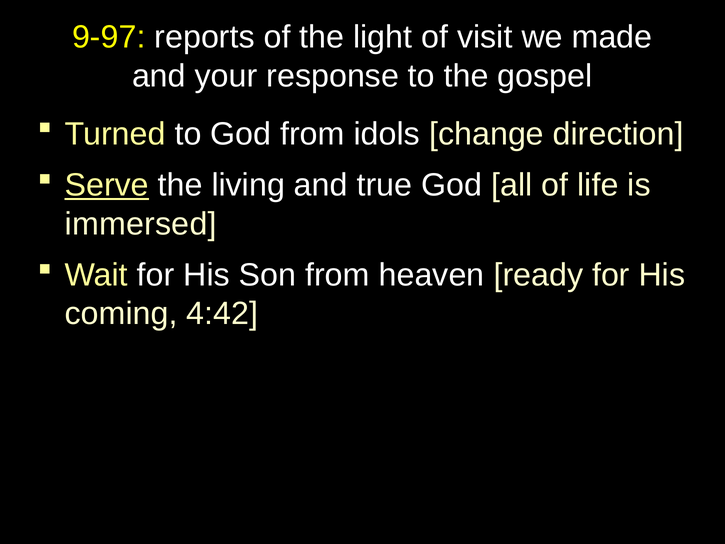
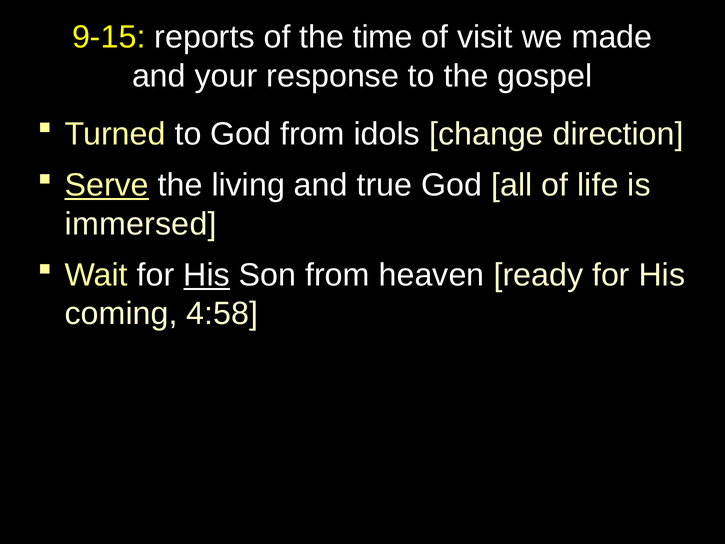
9-97: 9-97 -> 9-15
light: light -> time
His at (207, 275) underline: none -> present
4:42: 4:42 -> 4:58
